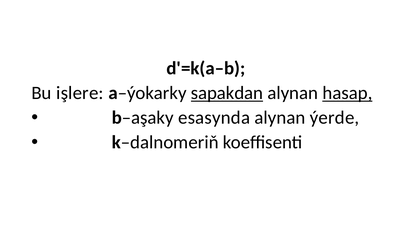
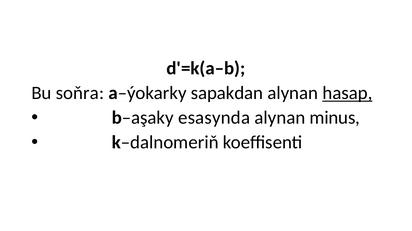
işlere: işlere -> soňra
sapakdan underline: present -> none
ýerde: ýerde -> minus
